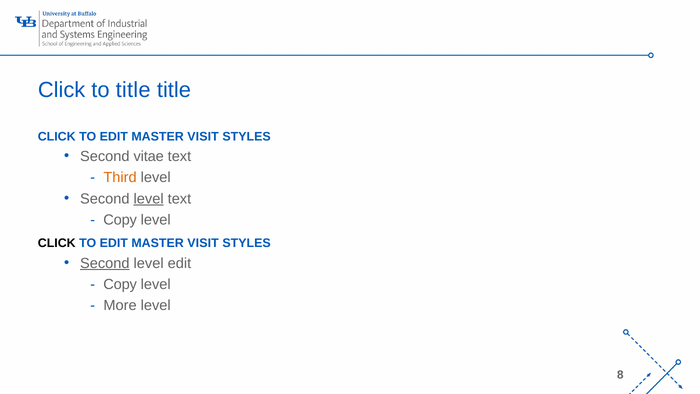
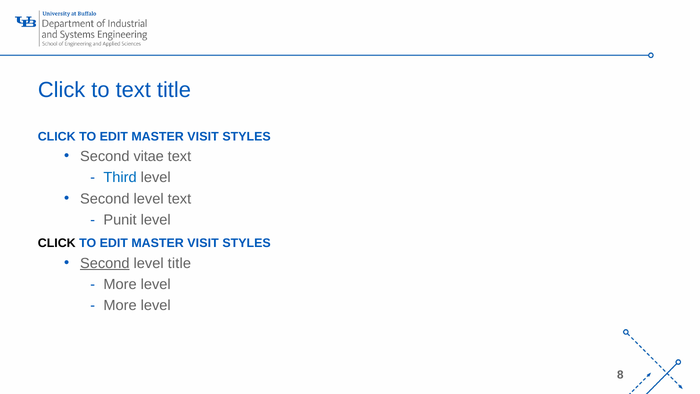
to title: title -> text
Third colour: orange -> blue
level at (149, 199) underline: present -> none
Copy at (120, 220): Copy -> Punit
level edit: edit -> title
Copy at (120, 284): Copy -> More
